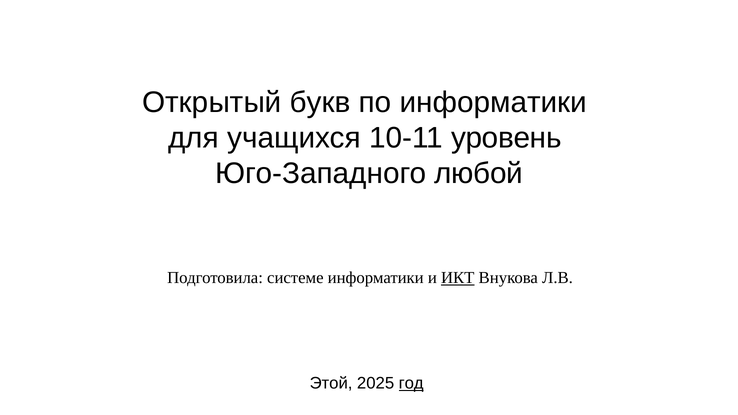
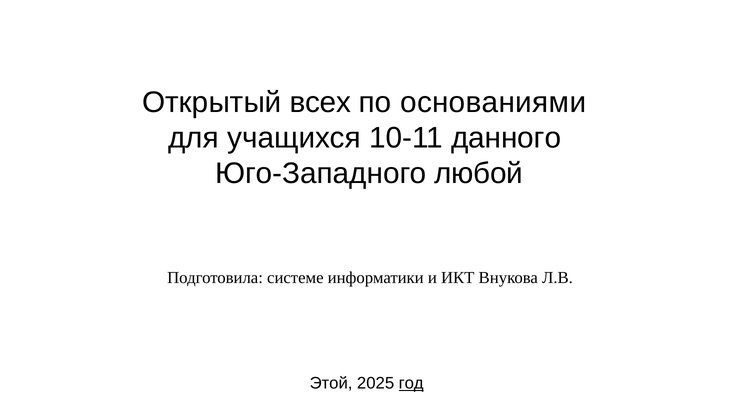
букв: букв -> всех
по информатики: информатики -> основаниями
уровень: уровень -> данного
ИКТ underline: present -> none
